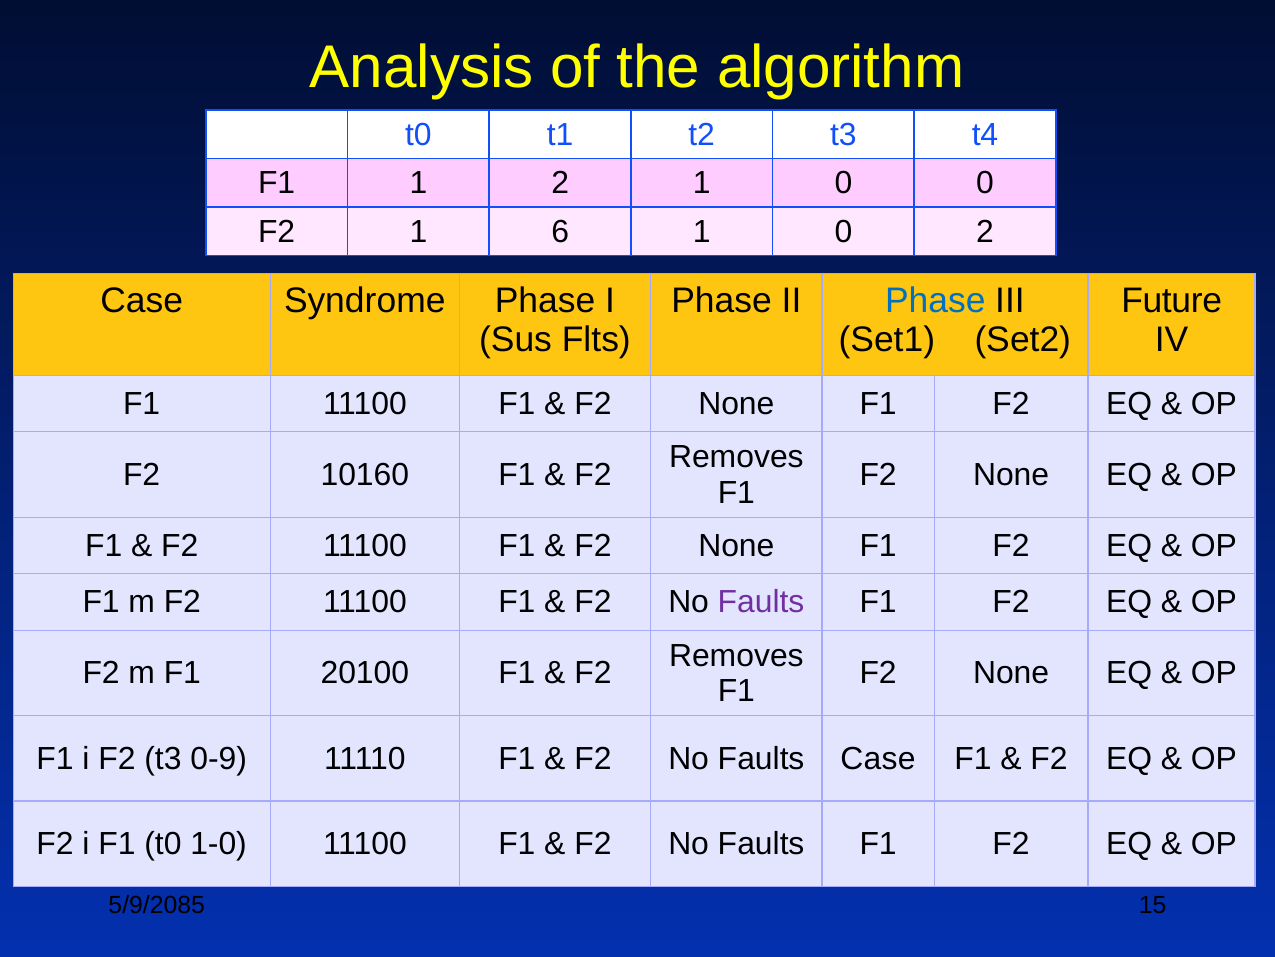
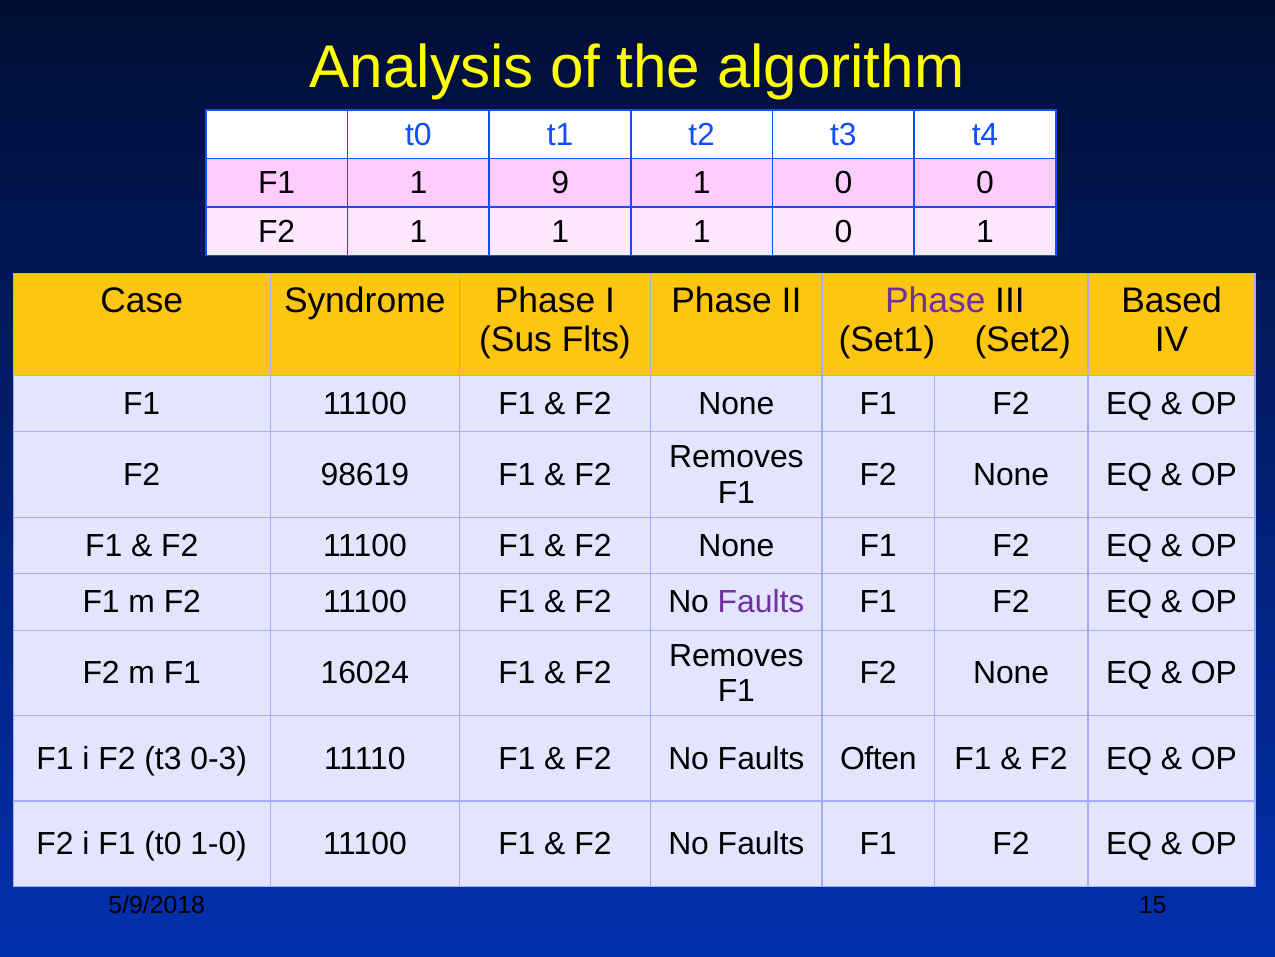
1 2: 2 -> 9
F2 1 6: 6 -> 1
0 2: 2 -> 1
Phase at (935, 300) colour: blue -> purple
Future: Future -> Based
10160: 10160 -> 98619
20100: 20100 -> 16024
0-9: 0-9 -> 0-3
Faults Case: Case -> Often
5/9/2085: 5/9/2085 -> 5/9/2018
